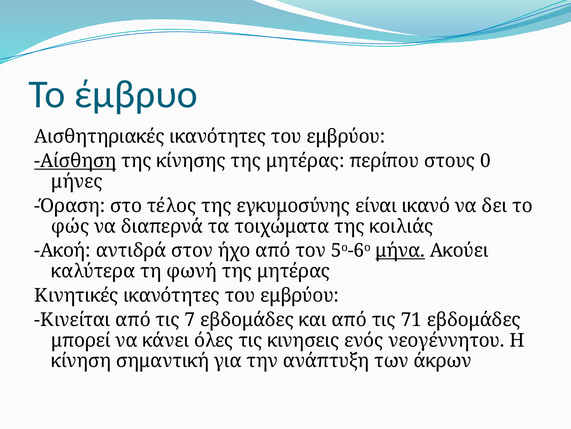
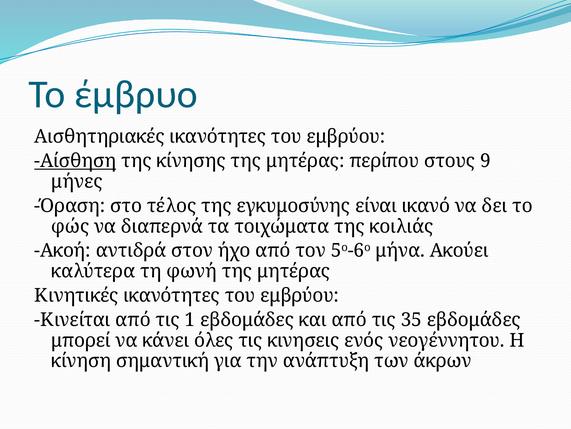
0: 0 -> 9
μήνα underline: present -> none
7: 7 -> 1
71: 71 -> 35
